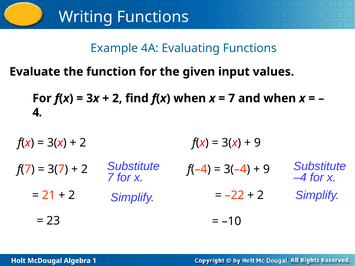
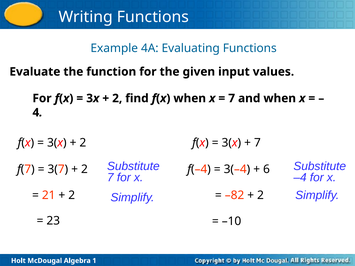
9 at (257, 143): 9 -> 7
9 at (266, 169): 9 -> 6
–22: –22 -> –82
